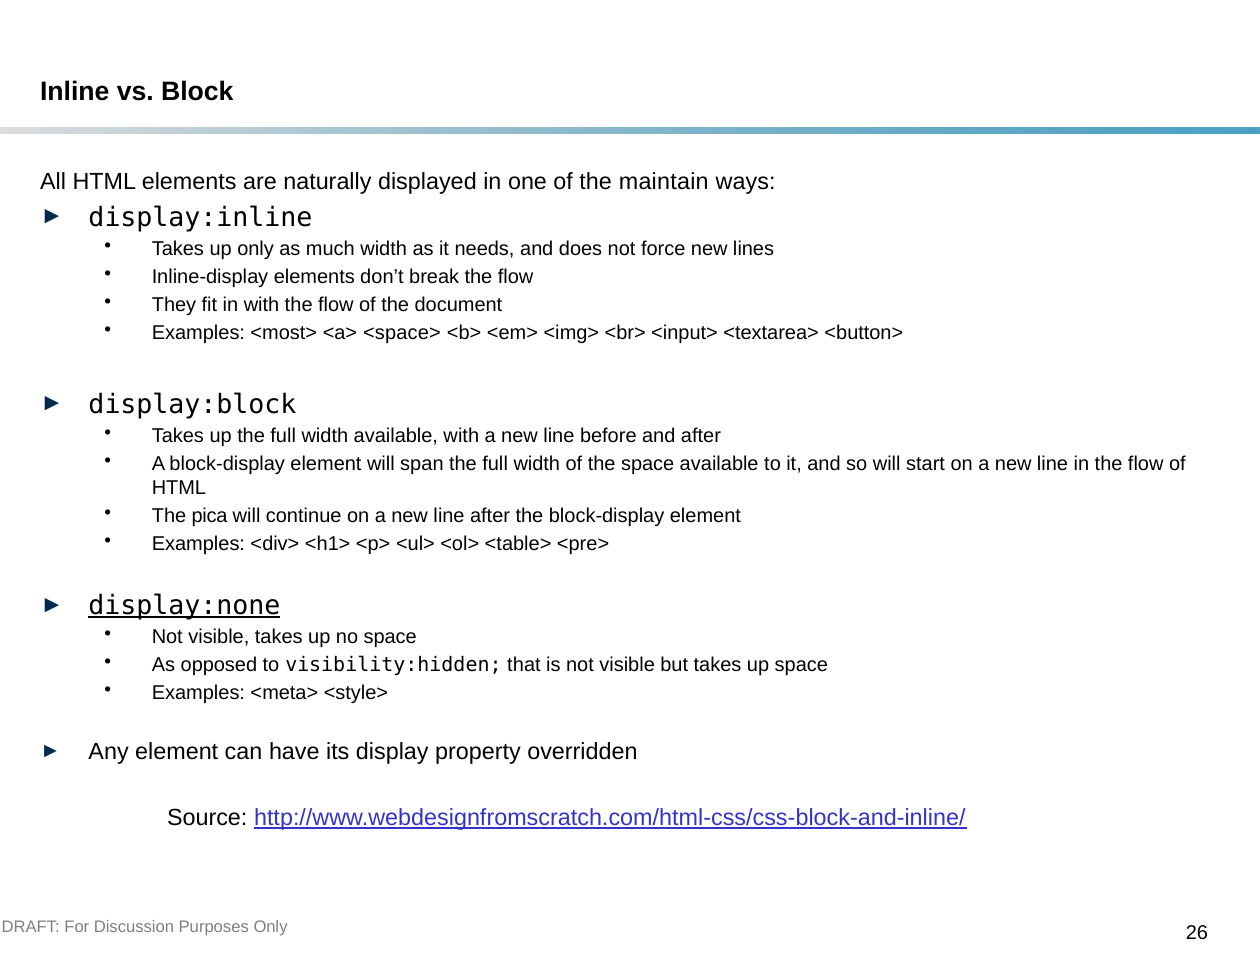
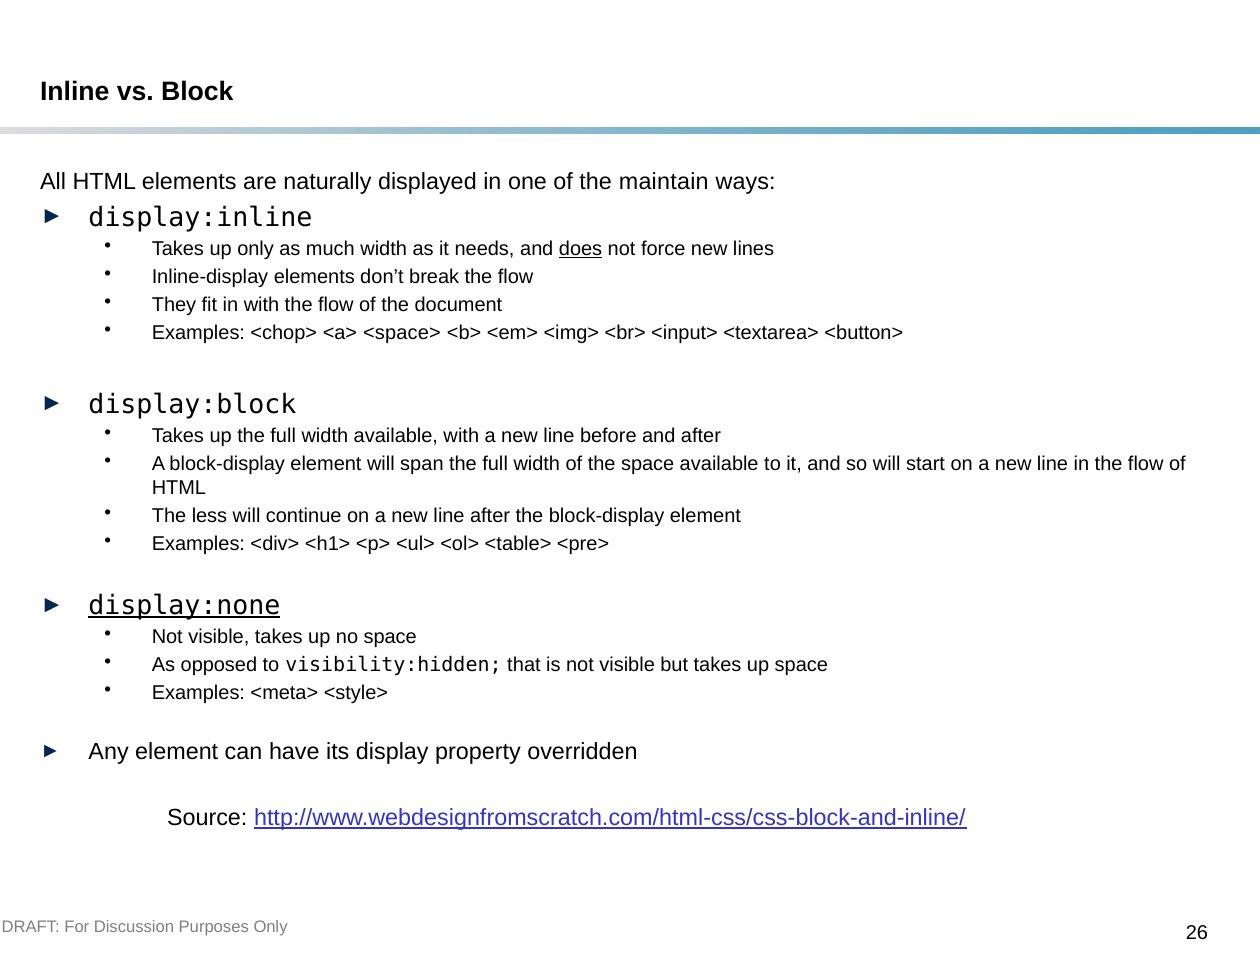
does underline: none -> present
<most>: <most> -> <chop>
pica: pica -> less
